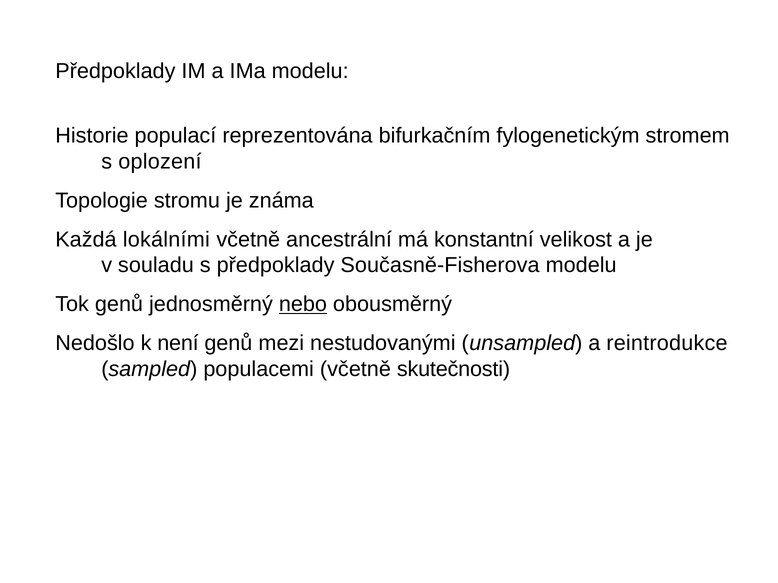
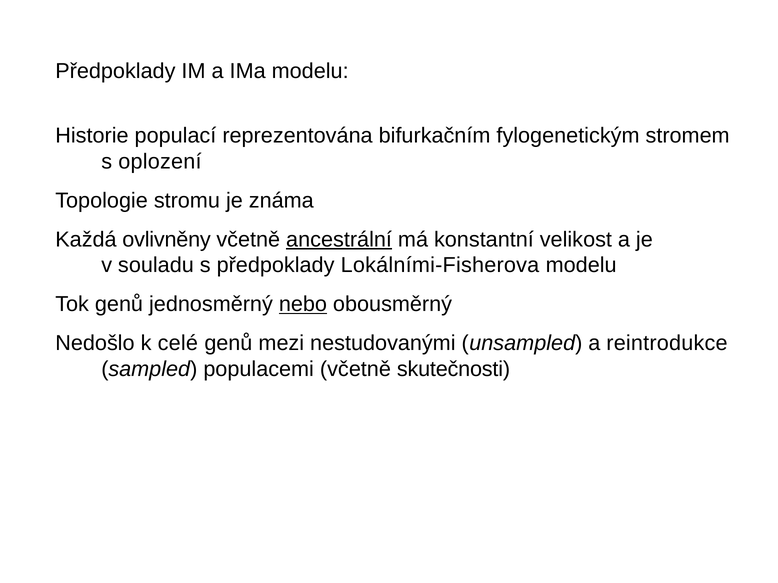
lokálními: lokálními -> ovlivněny
ancestrální underline: none -> present
Současně-Fisherova: Současně-Fisherova -> Lokálními-Fisherova
není: není -> celé
